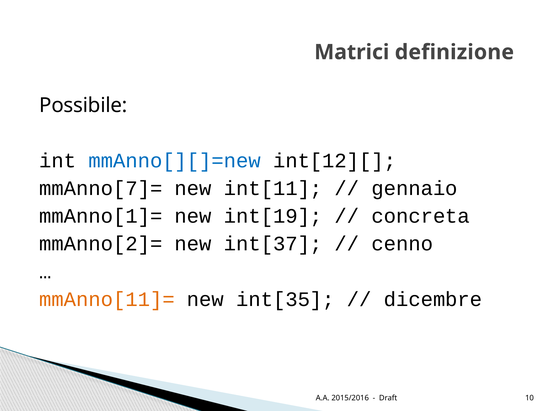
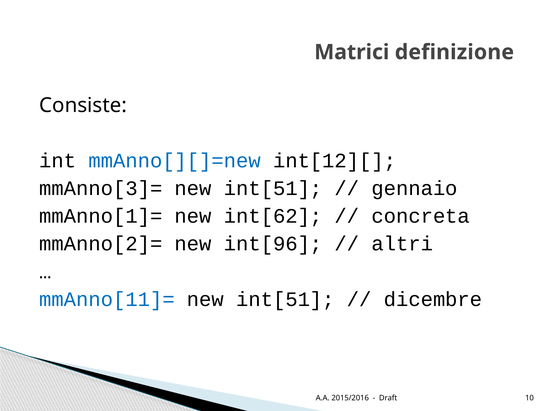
Possibile: Possibile -> Consiste
mmAnno[7]=: mmAnno[7]= -> mmAnno[3]=
int[11 at (273, 188): int[11 -> int[51
int[19: int[19 -> int[62
int[37: int[37 -> int[96
cenno: cenno -> altri
mmAnno[11]= colour: orange -> blue
int[35 at (285, 299): int[35 -> int[51
